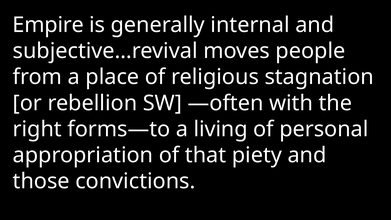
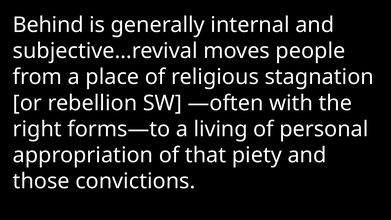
Empire: Empire -> Behind
